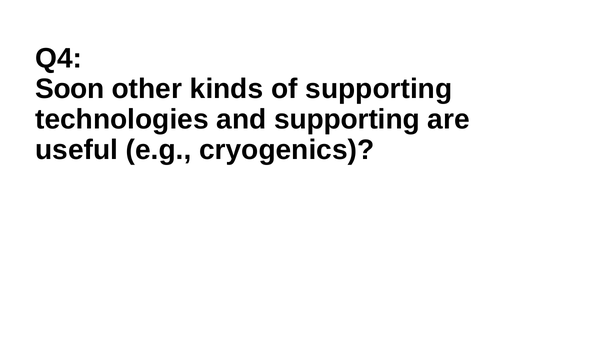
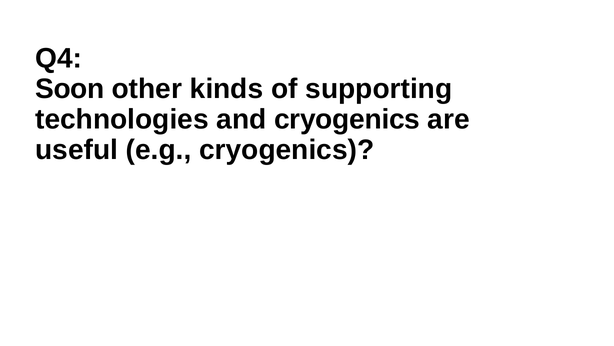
and supporting: supporting -> cryogenics
